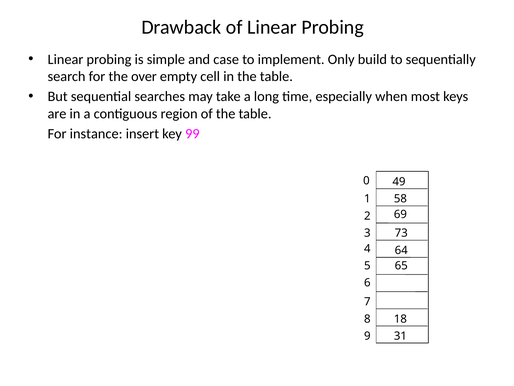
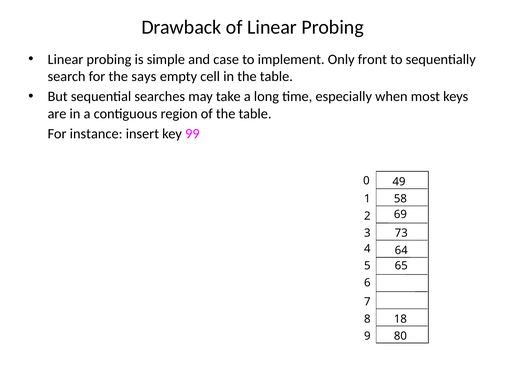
build: build -> front
over: over -> says
31: 31 -> 80
